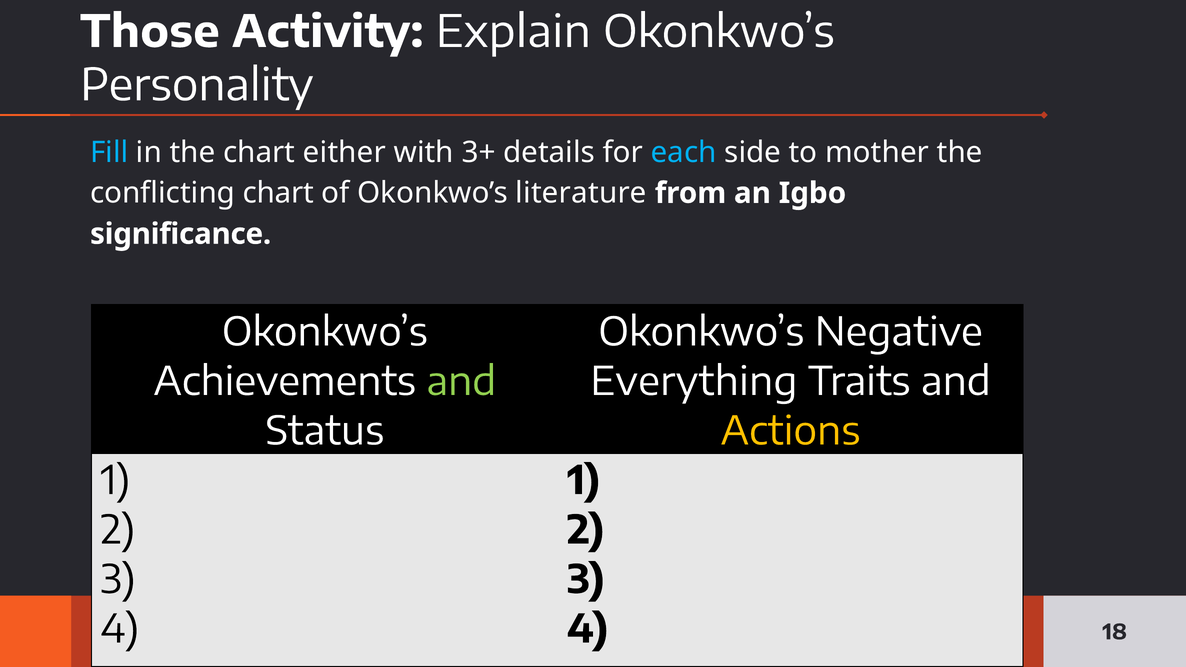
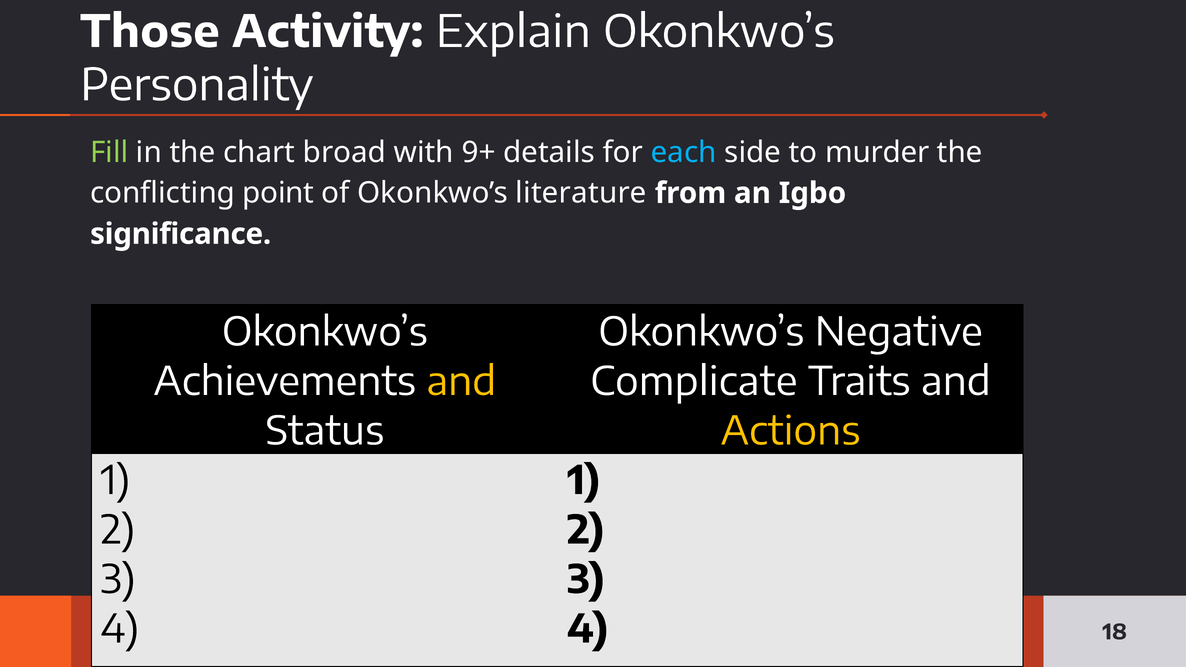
Fill colour: light blue -> light green
either: either -> broad
3+: 3+ -> 9+
mother: mother -> murder
conflicting chart: chart -> point
and at (461, 382) colour: light green -> yellow
Everything: Everything -> Complicate
